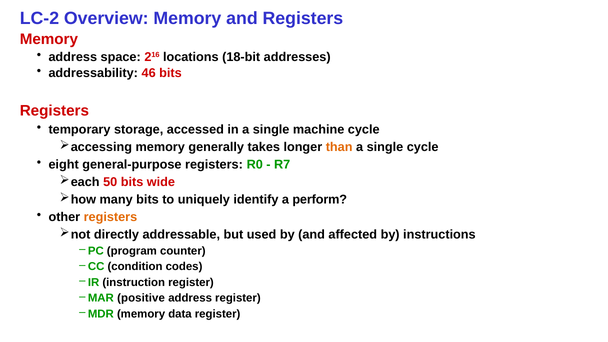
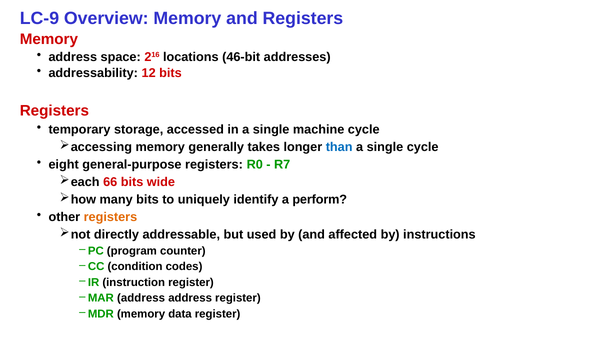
LC-2: LC-2 -> LC-9
18-bit: 18-bit -> 46-bit
46: 46 -> 12
than colour: orange -> blue
50: 50 -> 66
MAR positive: positive -> address
